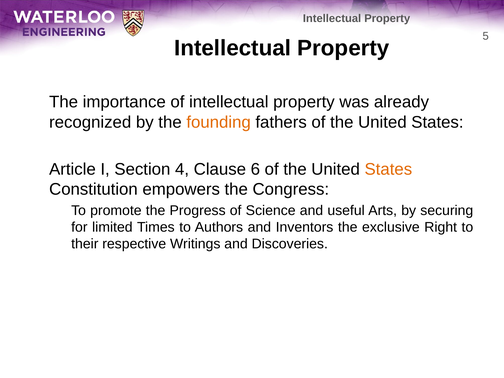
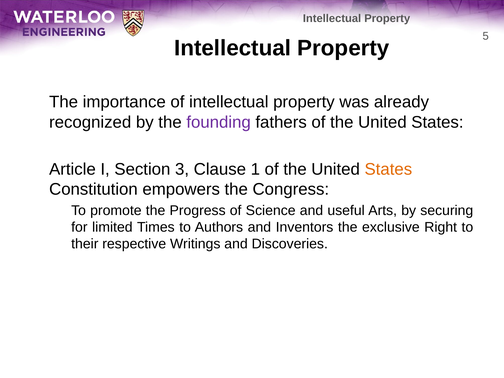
founding colour: orange -> purple
4: 4 -> 3
6: 6 -> 1
